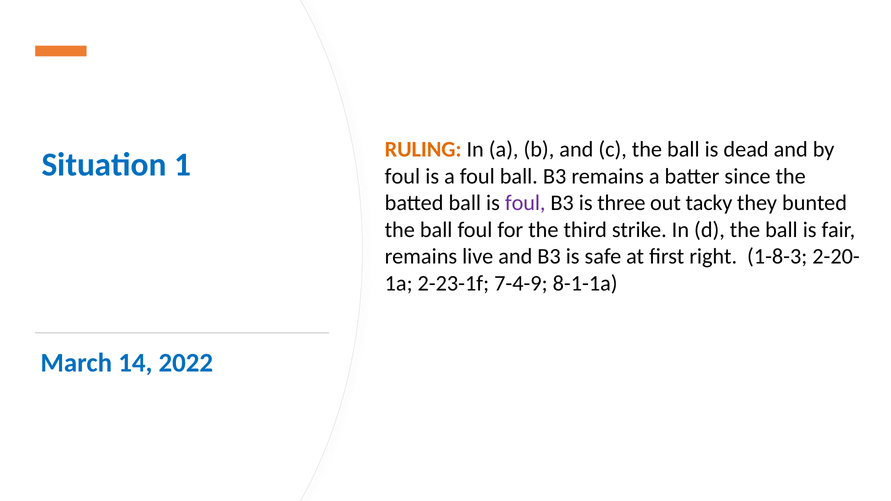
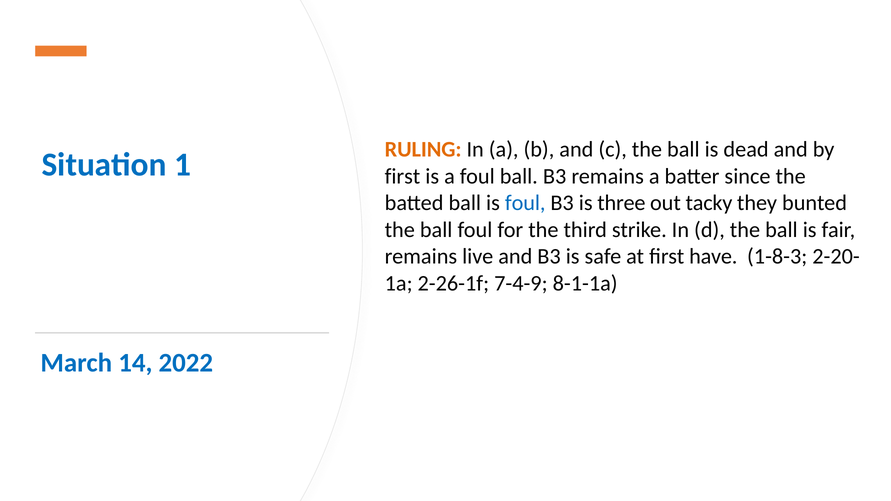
foul at (402, 176): foul -> first
foul at (525, 203) colour: purple -> blue
right: right -> have
2-23-1f: 2-23-1f -> 2-26-1f
